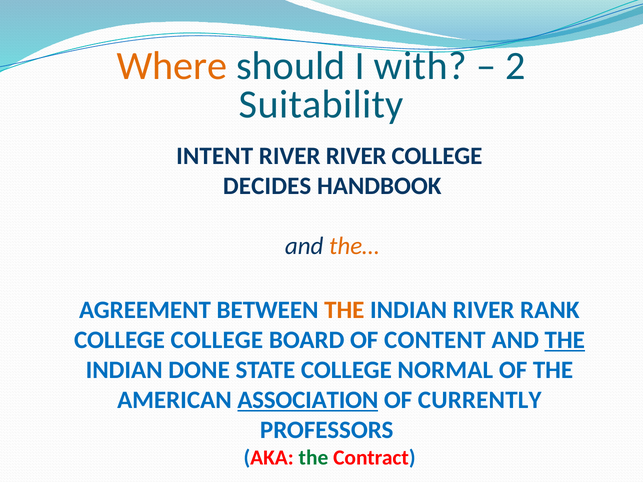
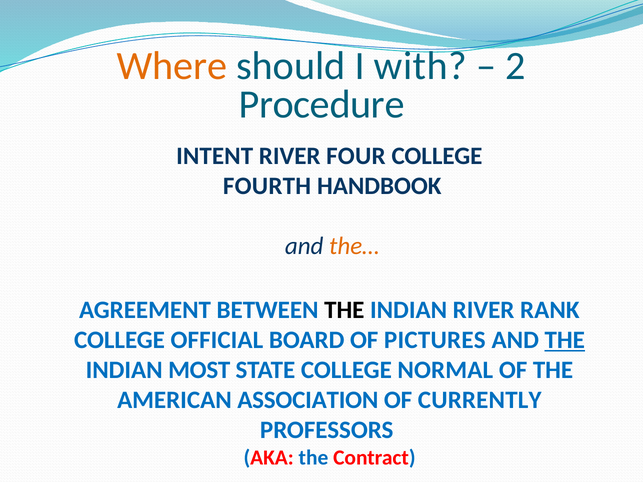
Suitability: Suitability -> Procedure
RIVER RIVER: RIVER -> FOUR
DECIDES: DECIDES -> FOURTH
THE at (344, 310) colour: orange -> black
COLLEGE COLLEGE: COLLEGE -> OFFICIAL
CONTENT: CONTENT -> PICTURES
DONE: DONE -> MOST
ASSOCIATION underline: present -> none
the at (313, 458) colour: green -> blue
